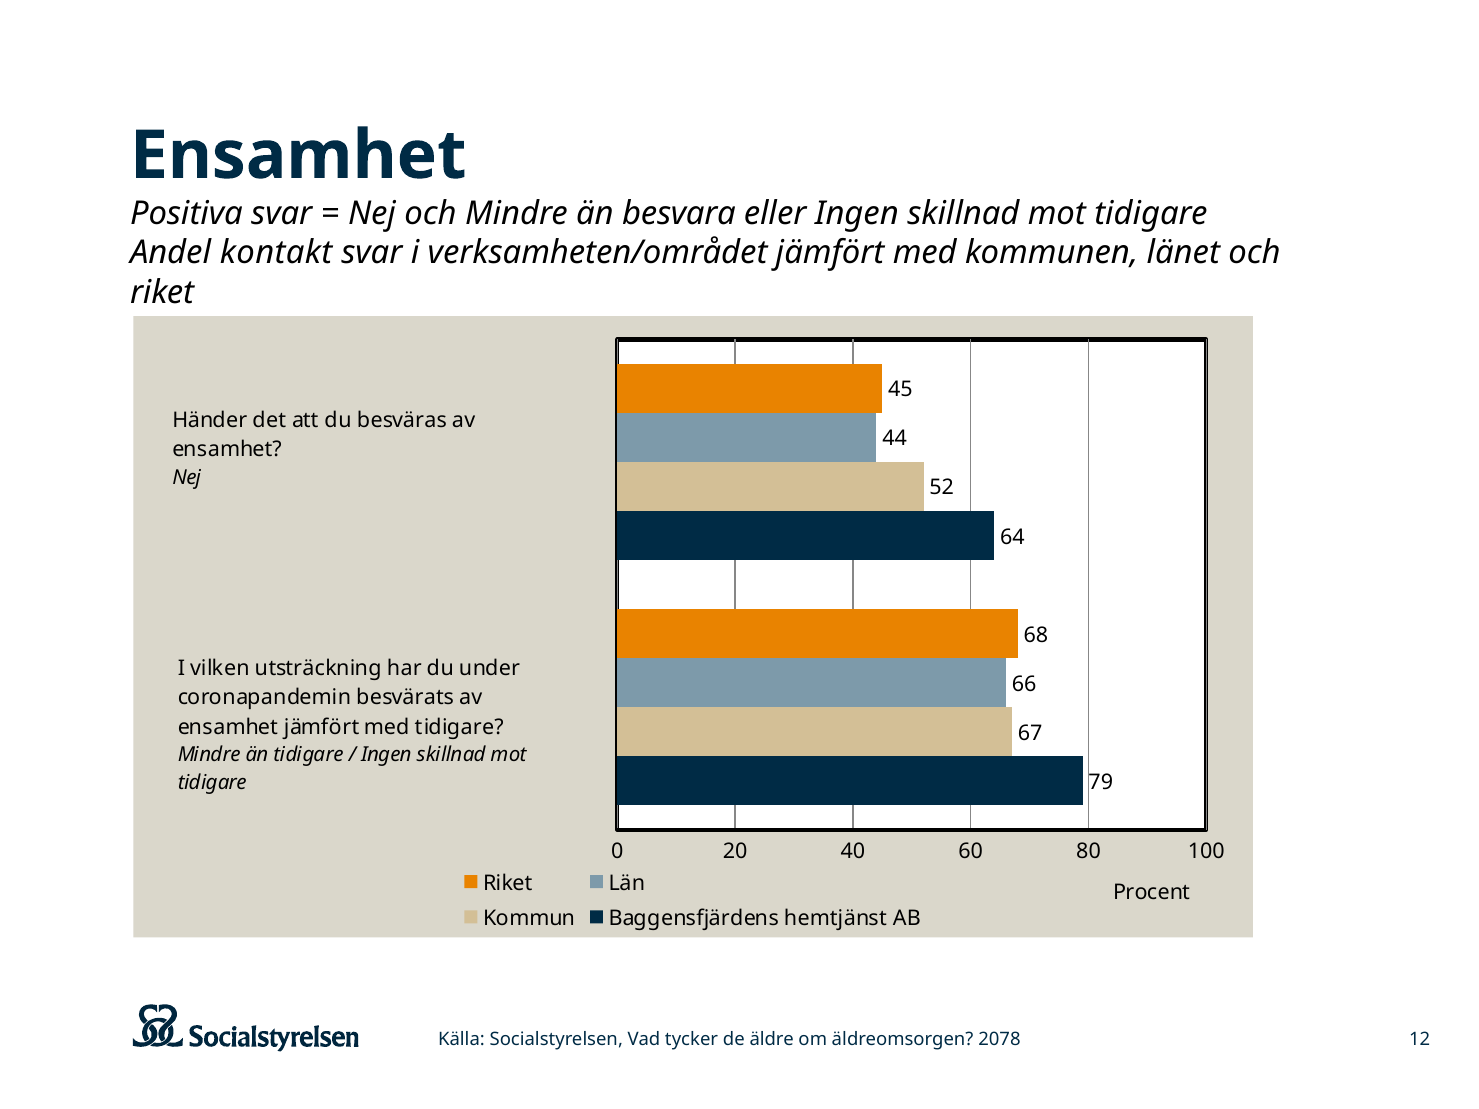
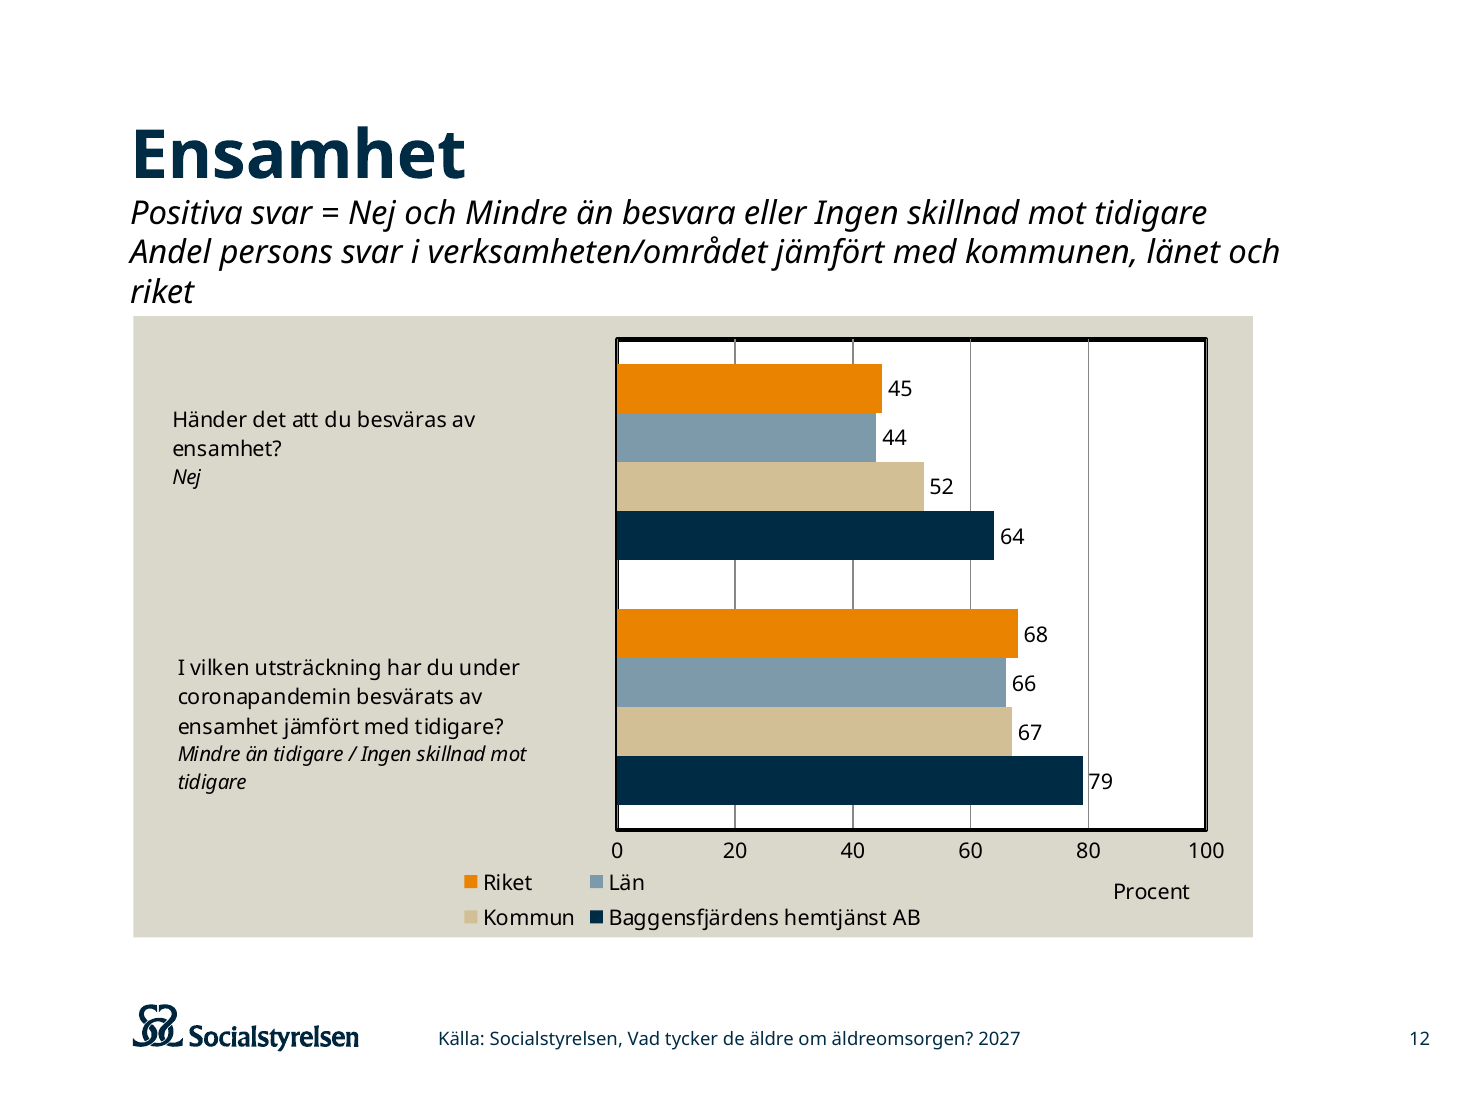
kontakt: kontakt -> persons
2078: 2078 -> 2027
